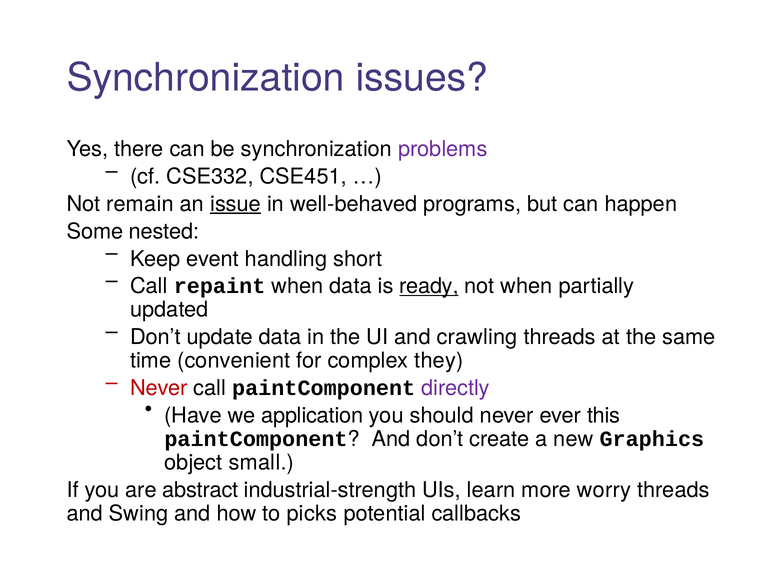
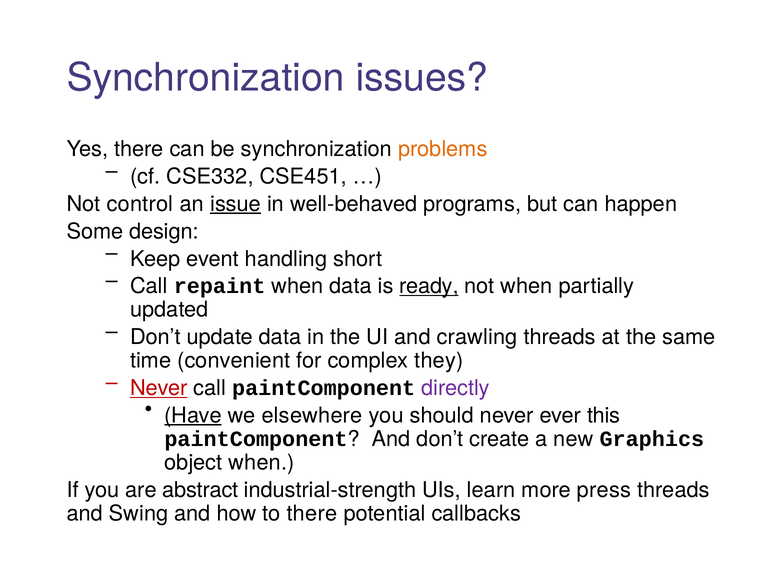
problems colour: purple -> orange
remain: remain -> control
nested: nested -> design
Never at (159, 388) underline: none -> present
Have underline: none -> present
application: application -> elsewhere
object small: small -> when
worry: worry -> press
to picks: picks -> there
